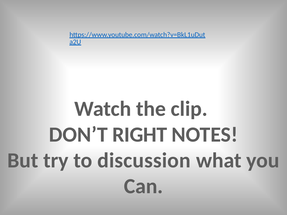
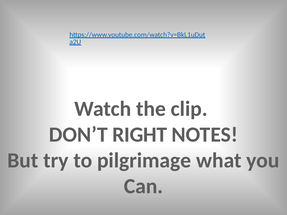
discussion: discussion -> pilgrimage
